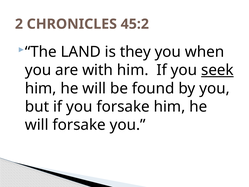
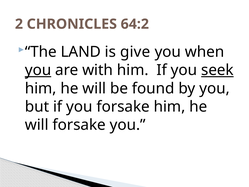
45:2: 45:2 -> 64:2
they: they -> give
you at (38, 70) underline: none -> present
